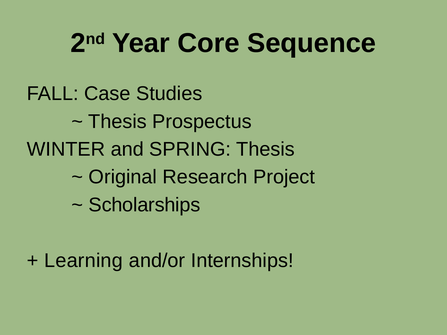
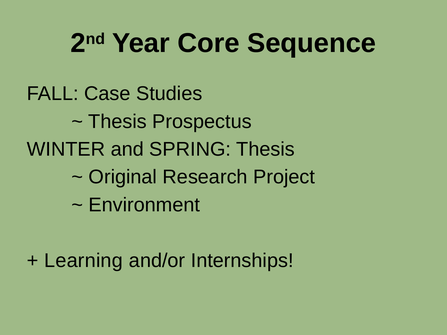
Scholarships: Scholarships -> Environment
